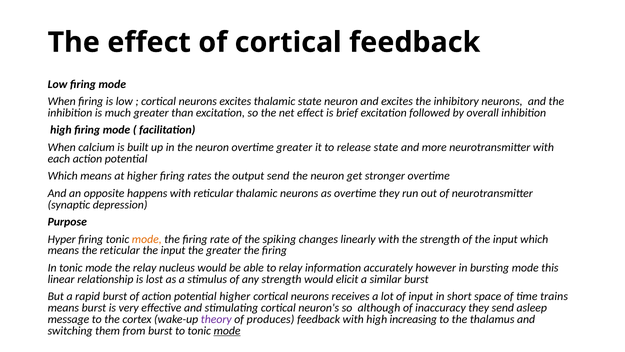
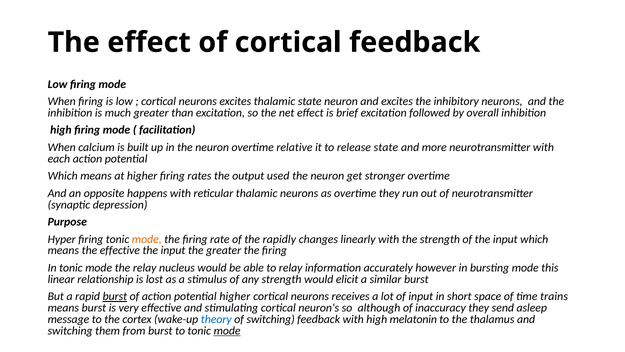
overtime greater: greater -> relative
output send: send -> used
spiking: spiking -> rapidly
the reticular: reticular -> effective
burst at (115, 296) underline: none -> present
theory colour: purple -> blue
of produces: produces -> switching
increasing: increasing -> melatonin
